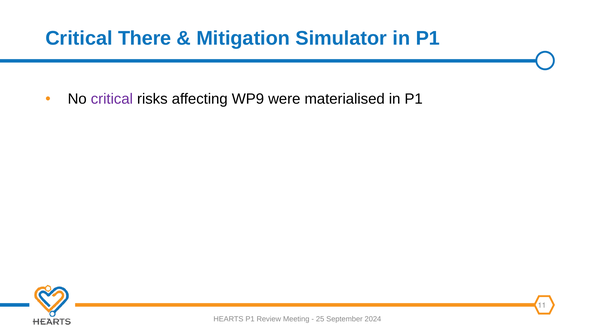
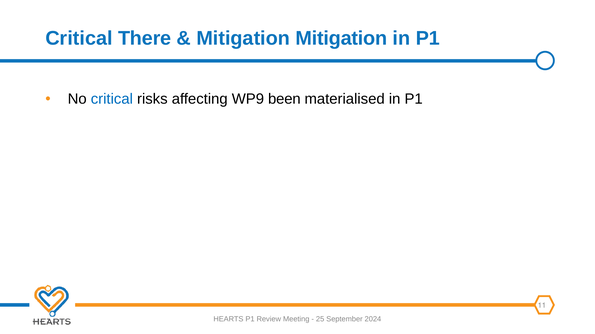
Mitigation Simulator: Simulator -> Mitigation
critical at (112, 99) colour: purple -> blue
were: were -> been
